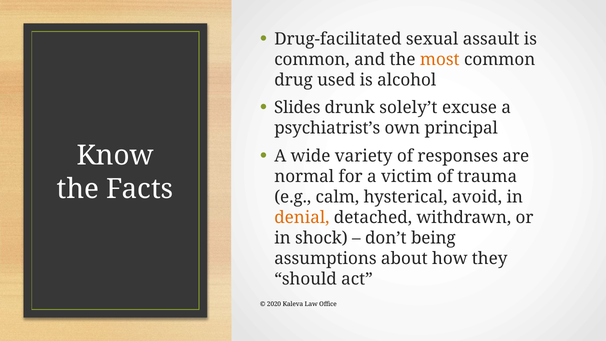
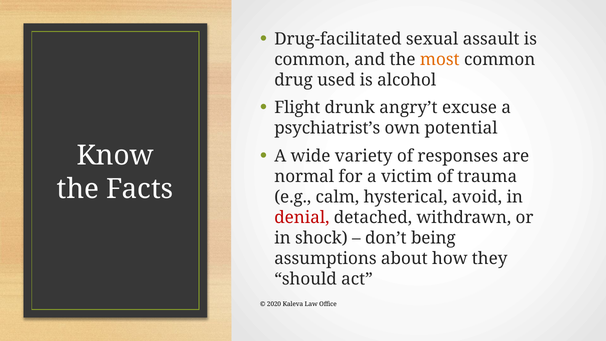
Slides: Slides -> Flight
solely’t: solely’t -> angry’t
principal: principal -> potential
denial colour: orange -> red
